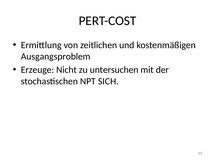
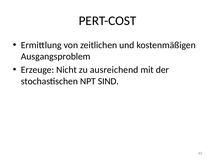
untersuchen: untersuchen -> ausreichend
SICH: SICH -> SIND
